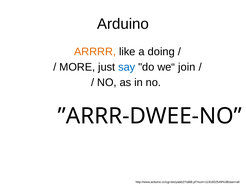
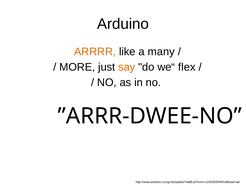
doing: doing -> many
say colour: blue -> orange
join: join -> flex
